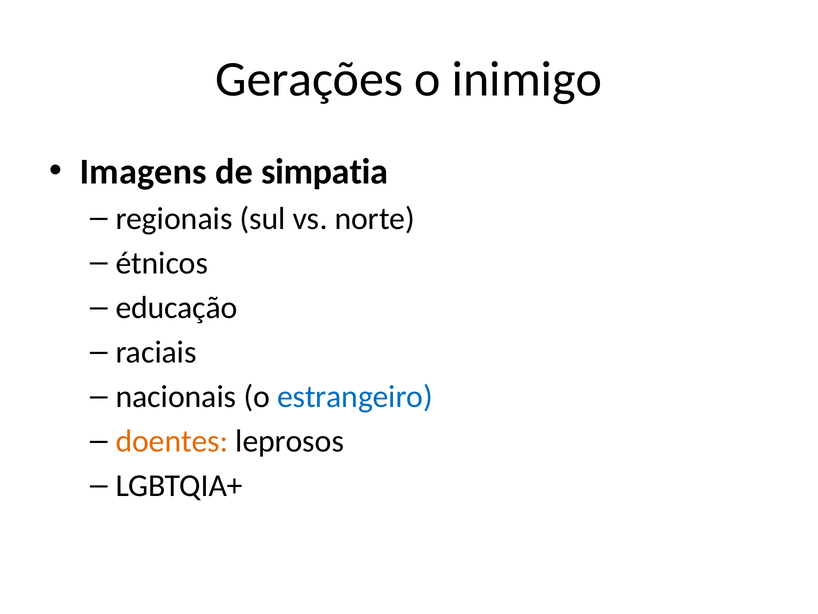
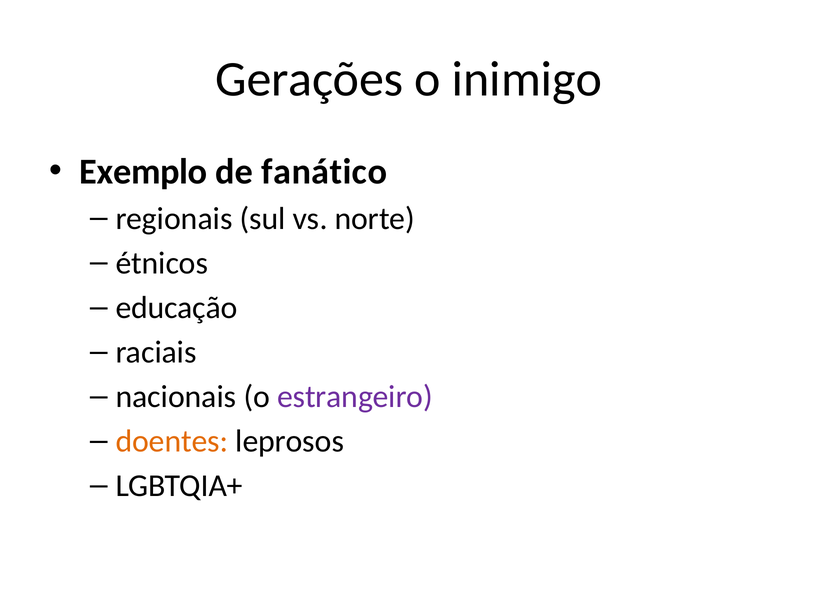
Imagens: Imagens -> Exemplo
simpatia: simpatia -> fanático
estrangeiro colour: blue -> purple
